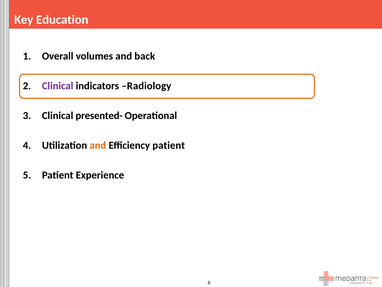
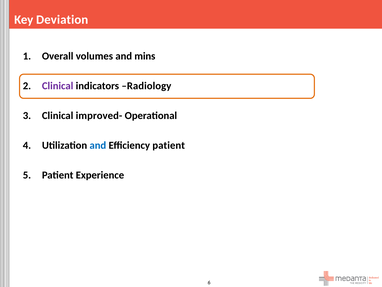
Education: Education -> Deviation
back: back -> mins
presented-: presented- -> improved-
and at (98, 145) colour: orange -> blue
